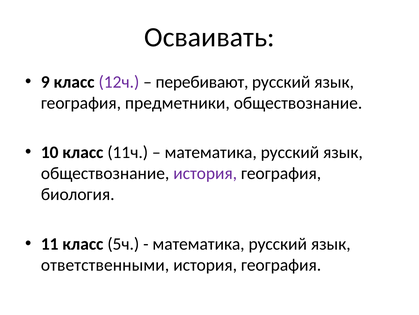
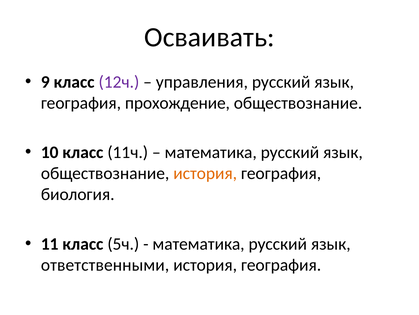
перебивают: перебивают -> управления
предметники: предметники -> прохождение
история at (205, 173) colour: purple -> orange
